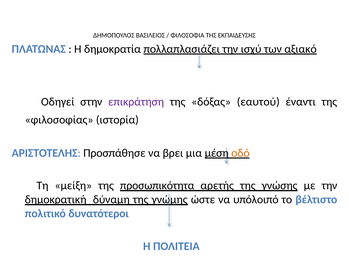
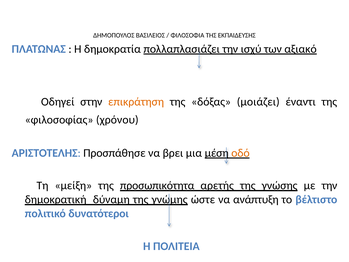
επικράτηση colour: purple -> orange
εαυτού: εαυτού -> μοιάζει
ιστορία: ιστορία -> χρόνου
υπόλοιπό: υπόλοιπό -> ανάπτυξη
